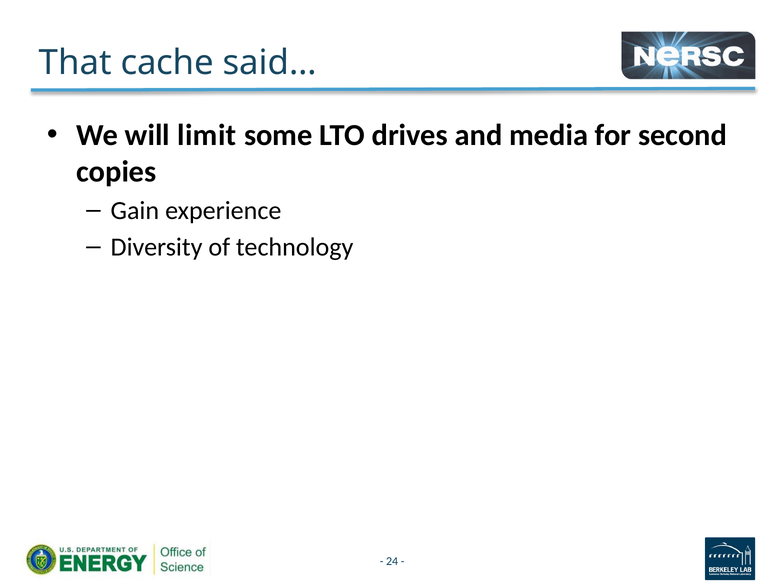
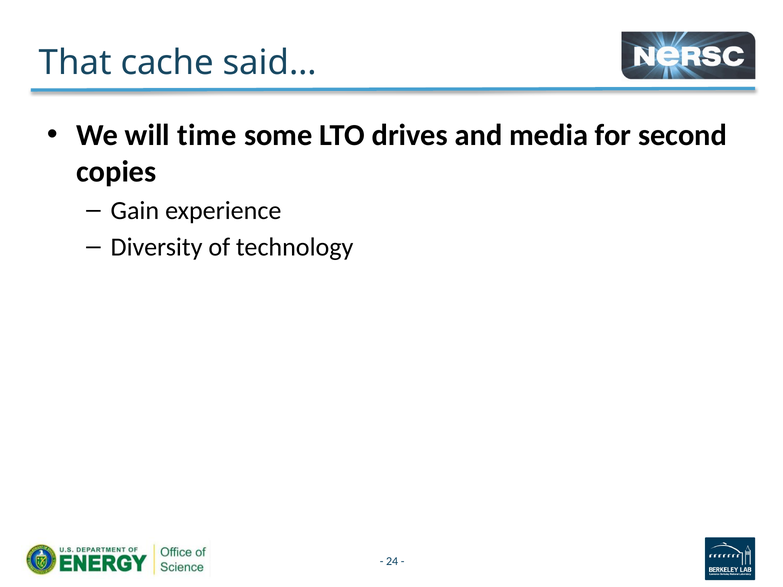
limit: limit -> time
